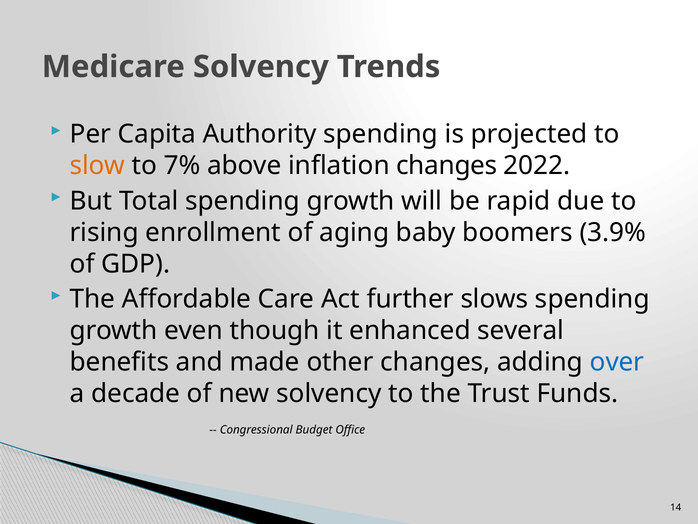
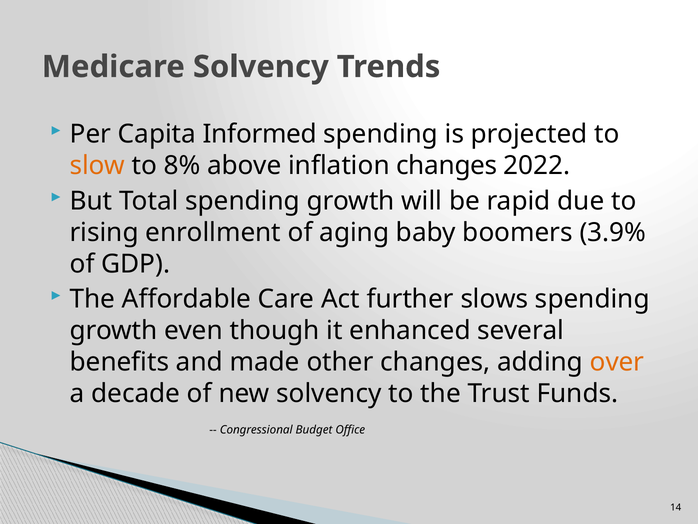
Authority: Authority -> Informed
7%: 7% -> 8%
over colour: blue -> orange
